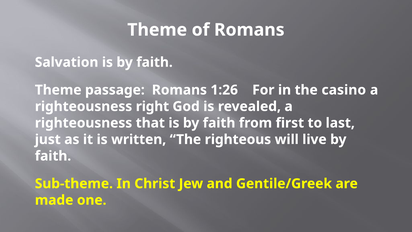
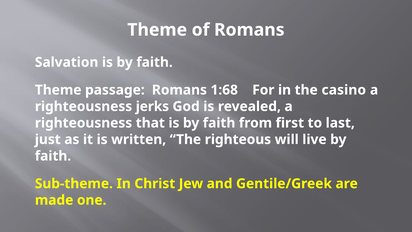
1:26: 1:26 -> 1:68
right: right -> jerks
